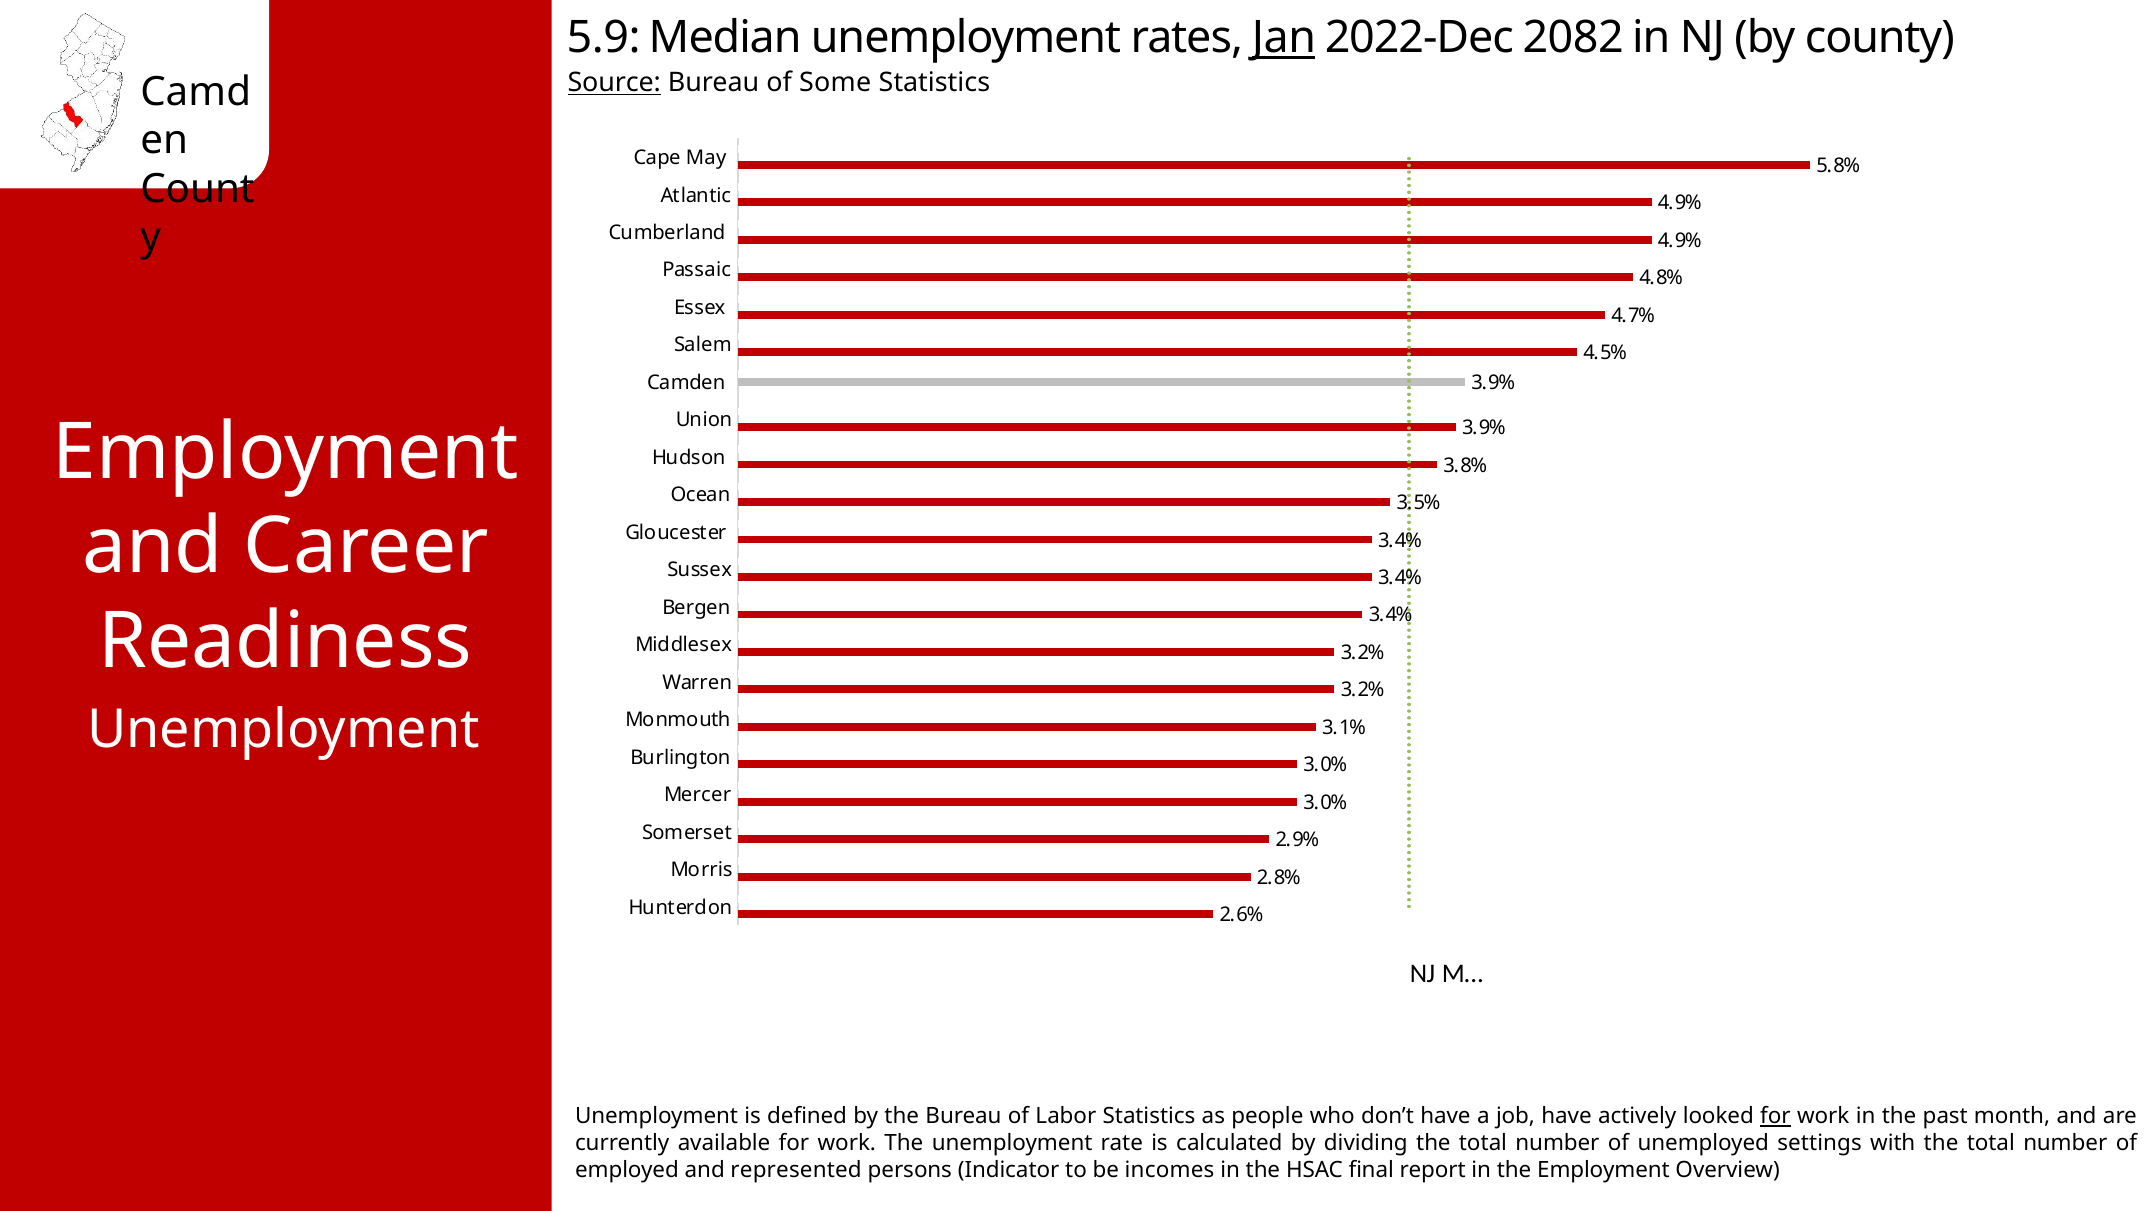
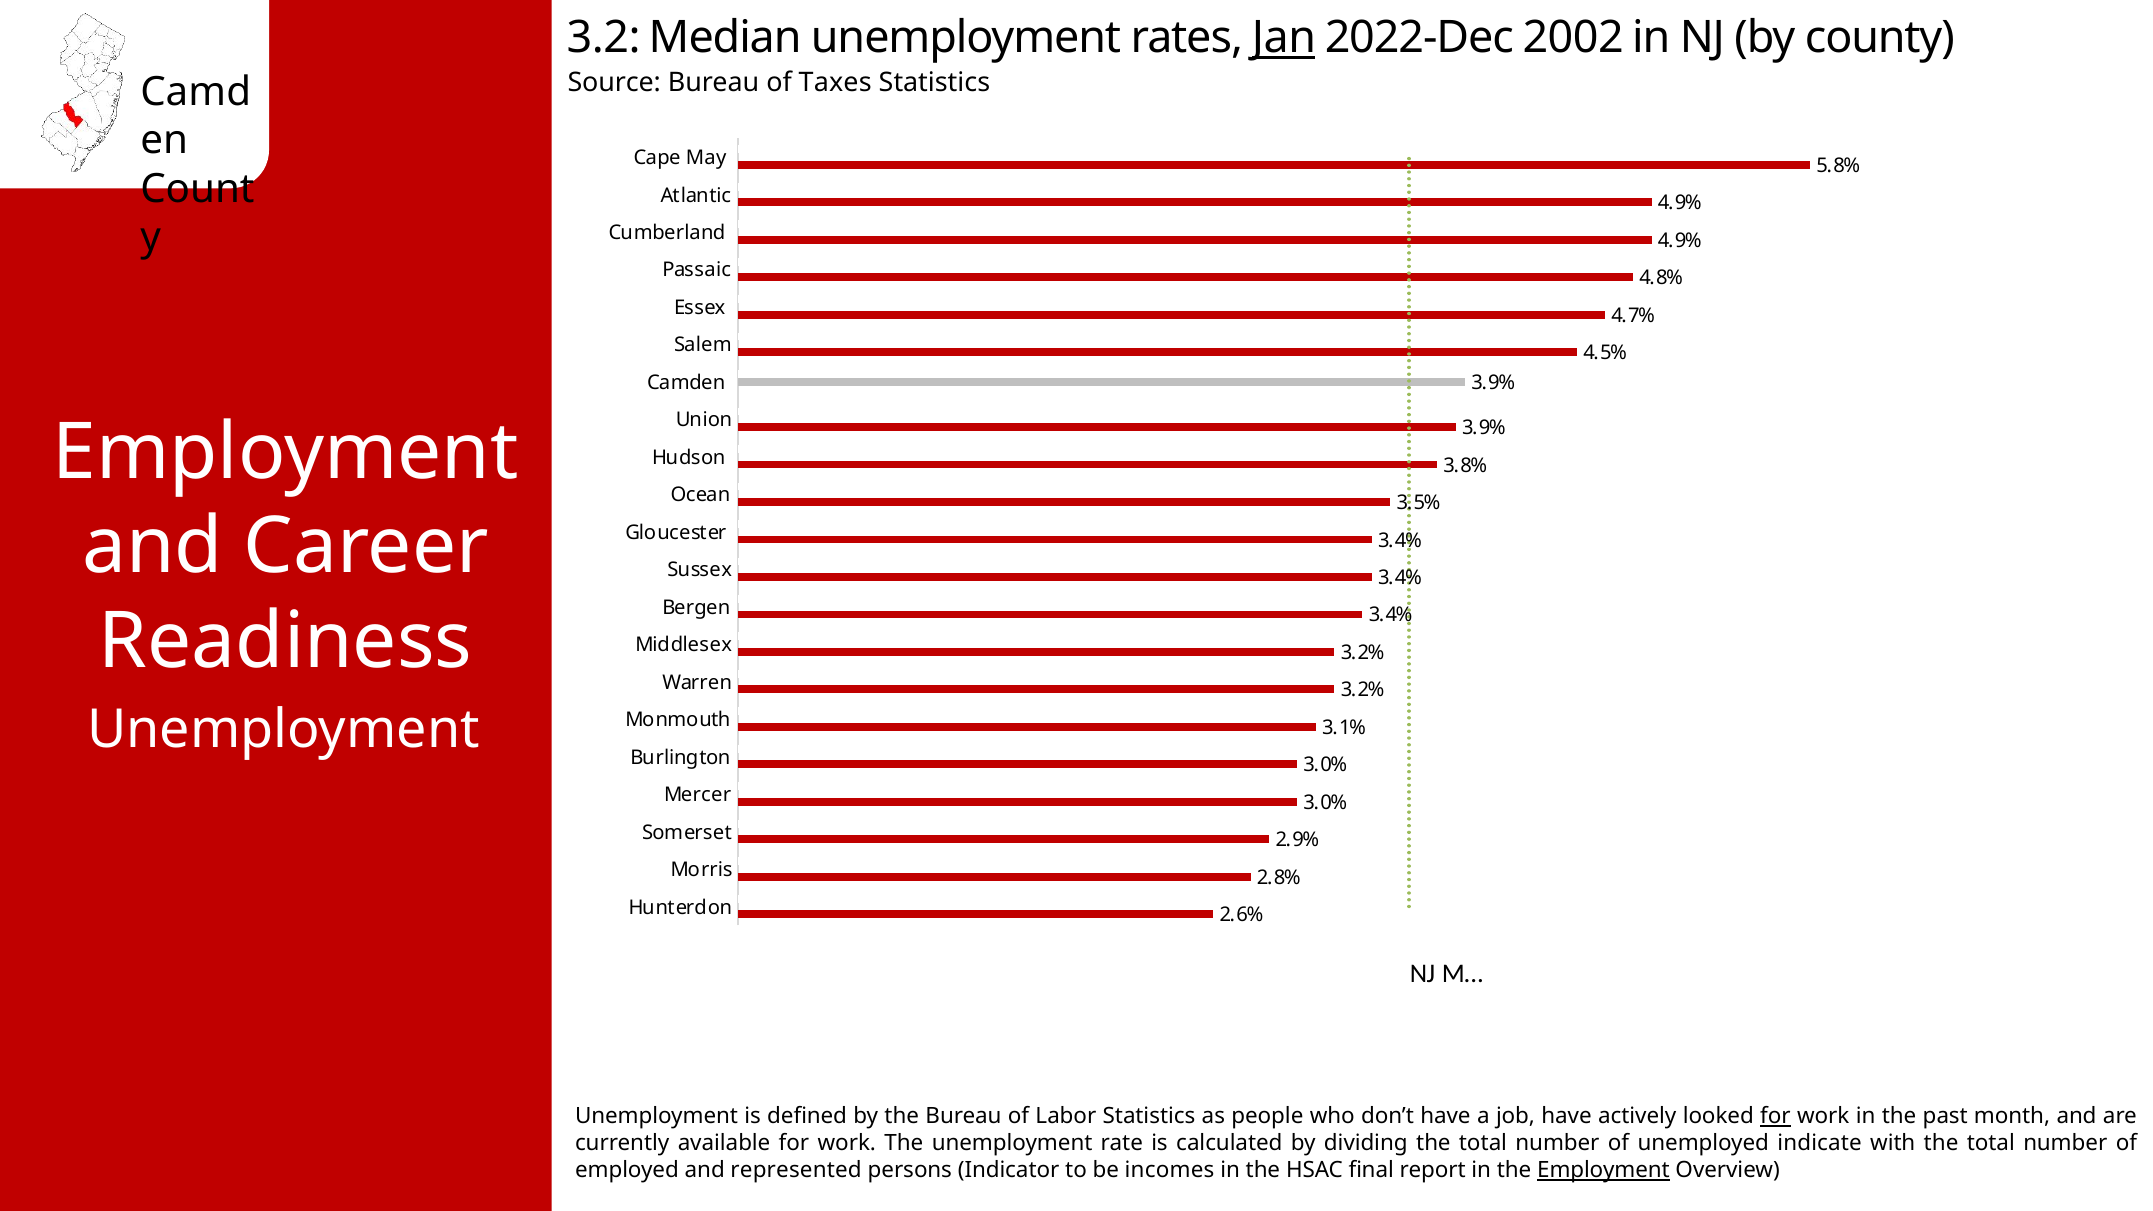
5.9: 5.9 -> 3.2
2082: 2082 -> 2002
Source underline: present -> none
Some: Some -> Taxes
settings: settings -> indicate
Employment at (1603, 1170) underline: none -> present
